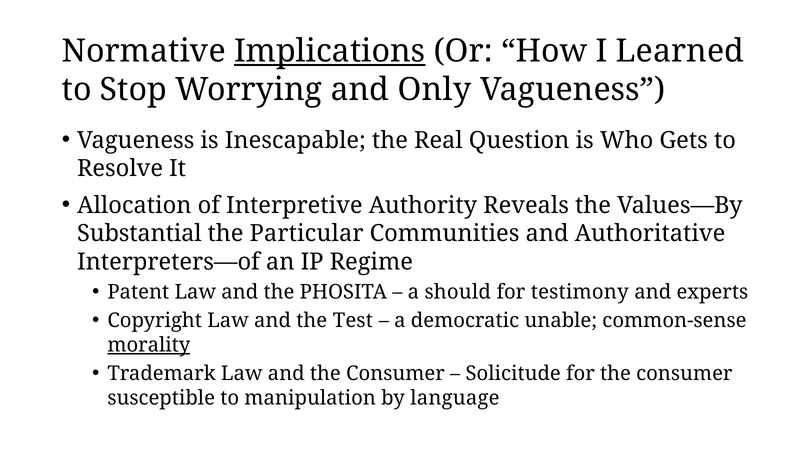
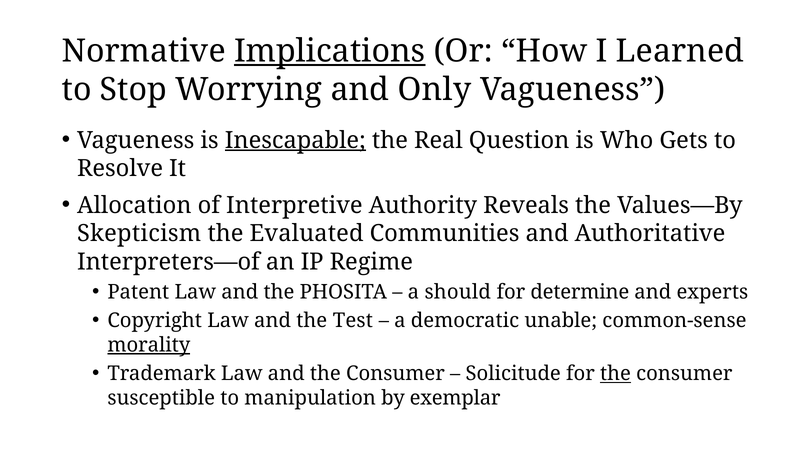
Inescapable underline: none -> present
Substantial: Substantial -> Skepticism
Particular: Particular -> Evaluated
testimony: testimony -> determine
the at (616, 374) underline: none -> present
language: language -> exemplar
